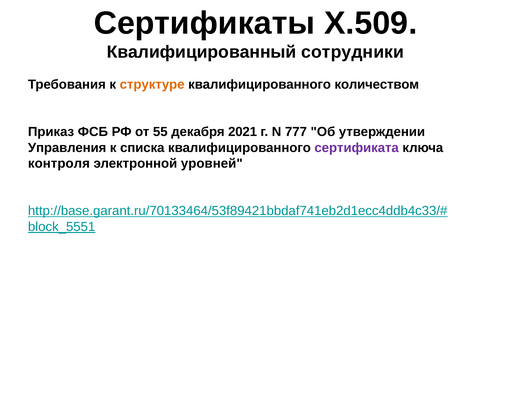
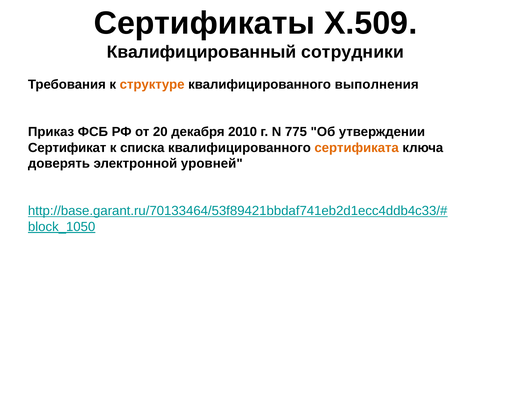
количеством: количеством -> выполнения
55: 55 -> 20
2021: 2021 -> 2010
777: 777 -> 775
Управления: Управления -> Сертификат
сертификата colour: purple -> orange
контроля: контроля -> доверять
block_5551: block_5551 -> block_1050
